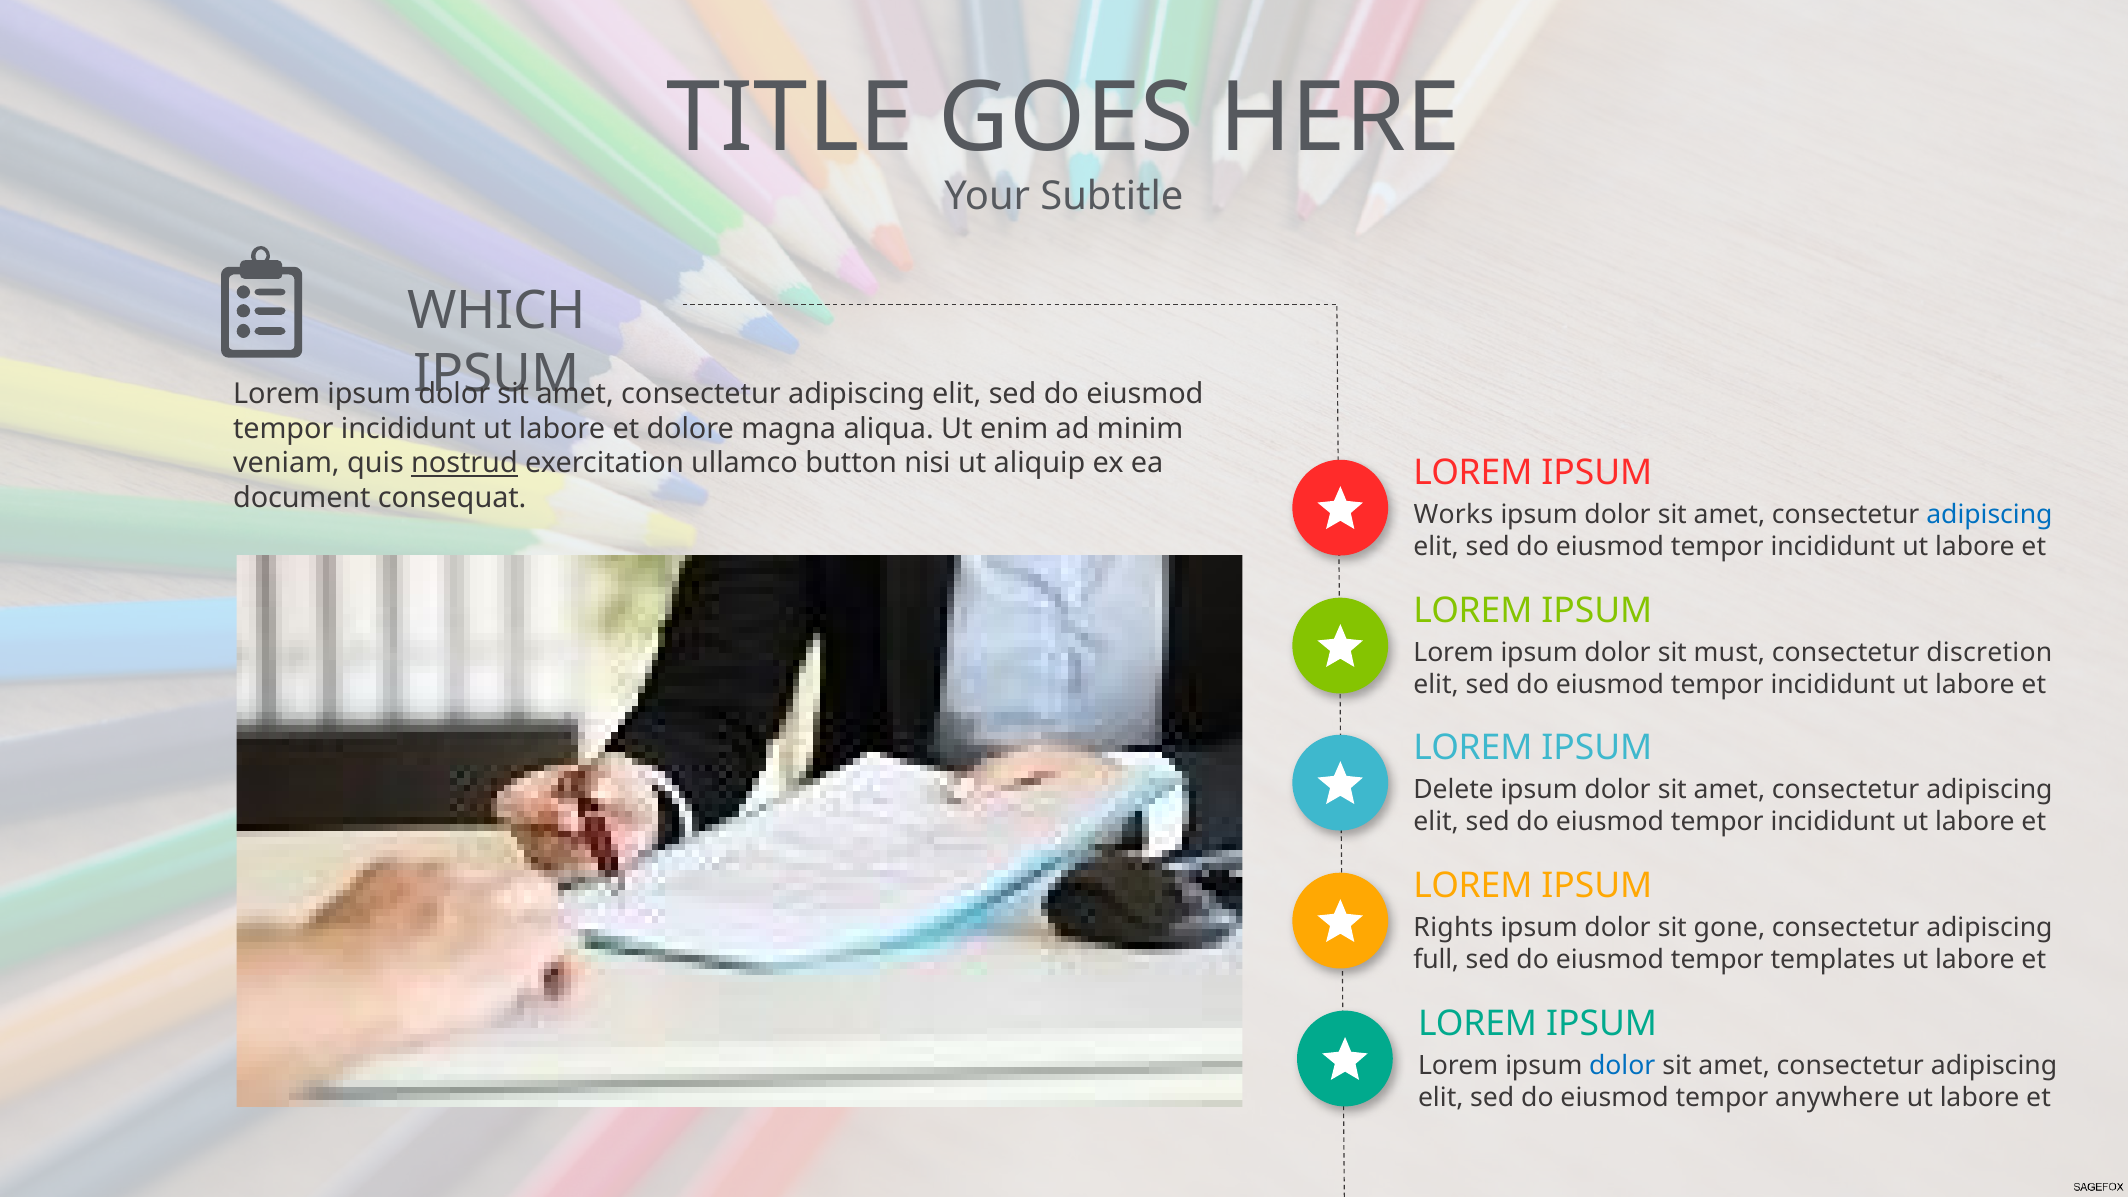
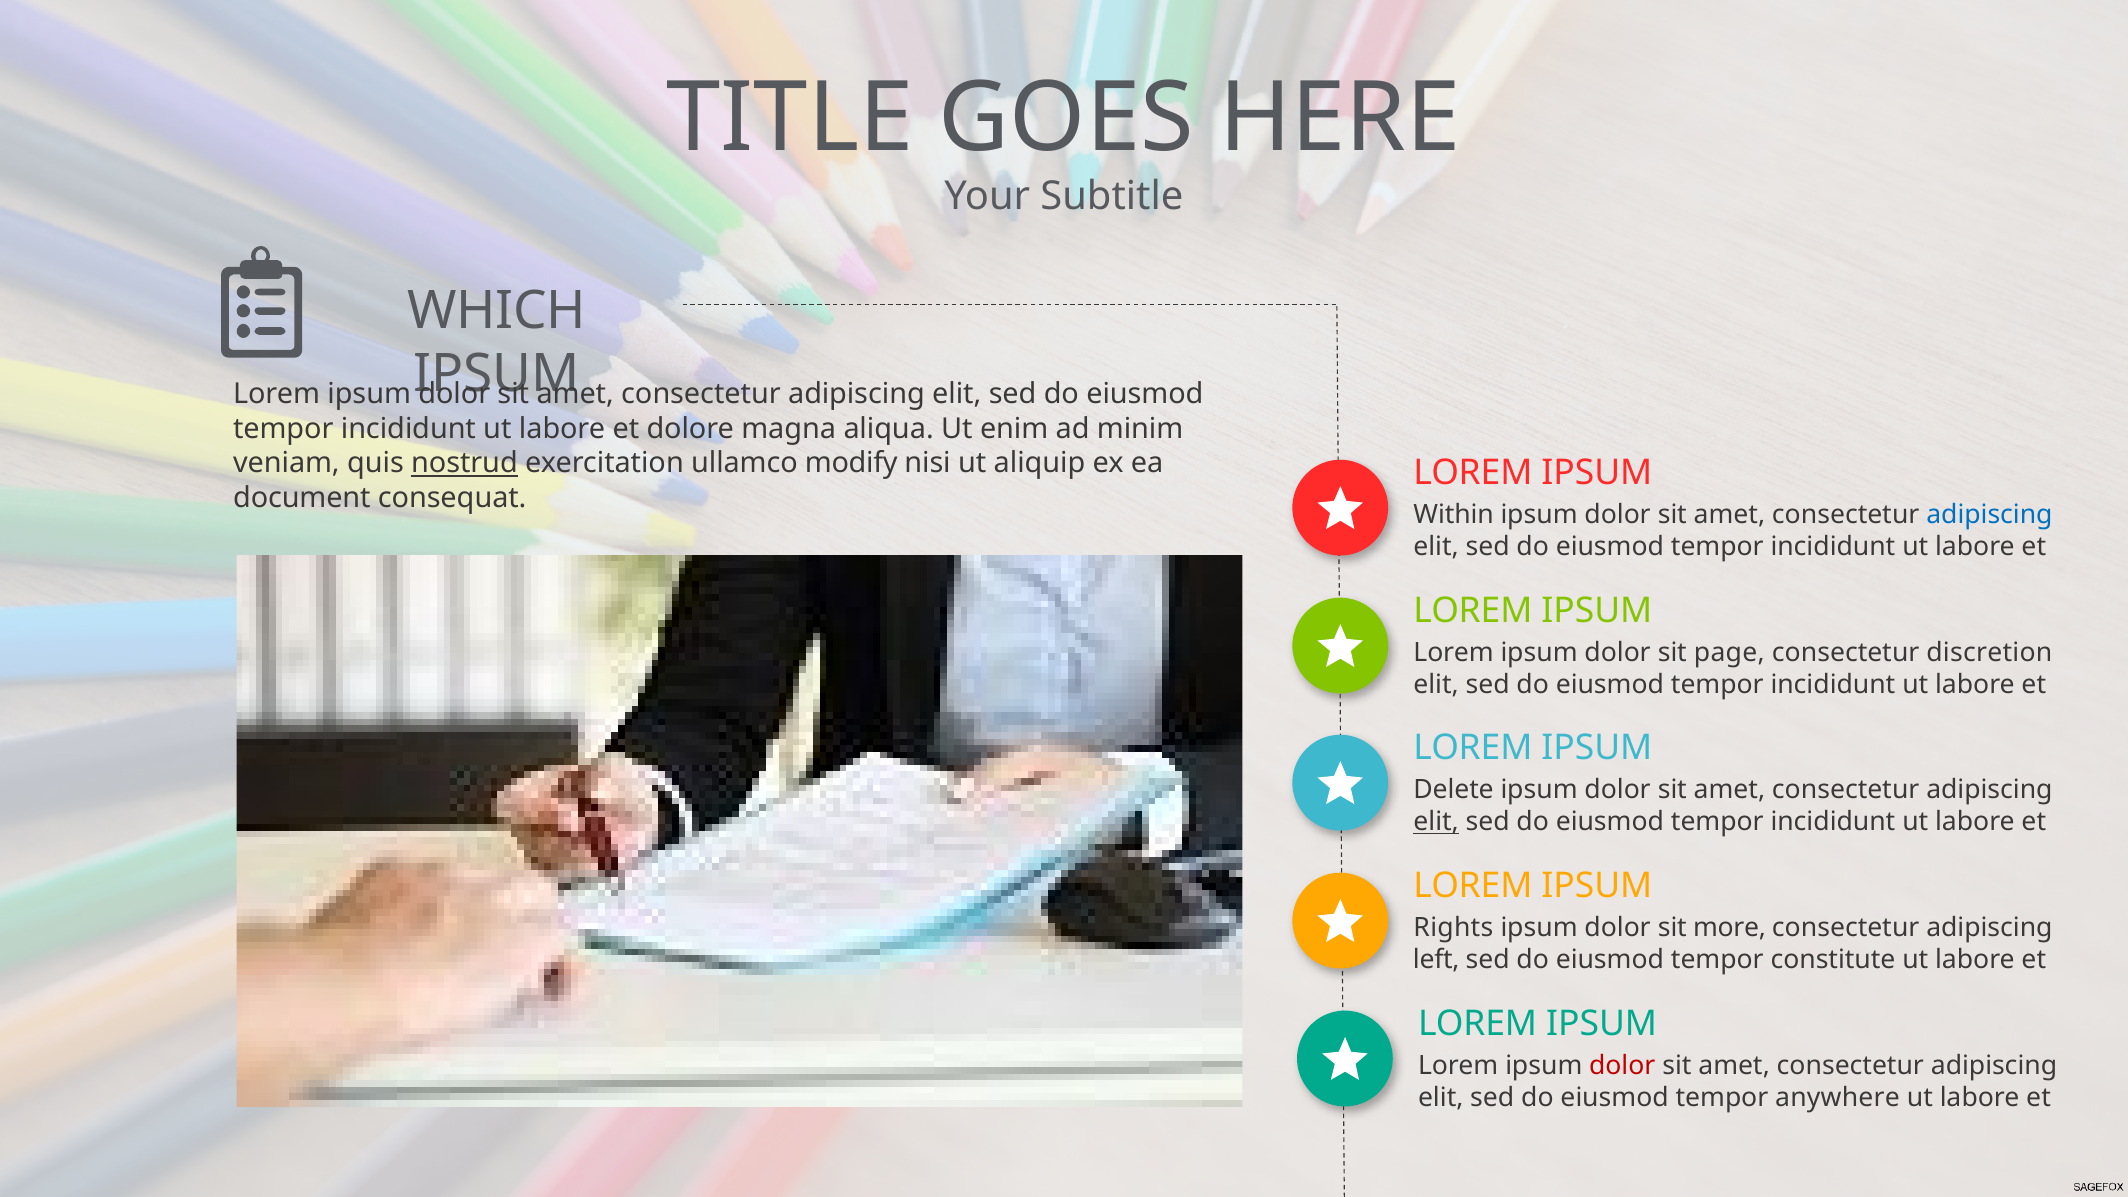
button: button -> modify
Works: Works -> Within
must: must -> page
elit at (1436, 822) underline: none -> present
gone: gone -> more
full: full -> left
templates: templates -> constitute
dolor at (1622, 1066) colour: blue -> red
